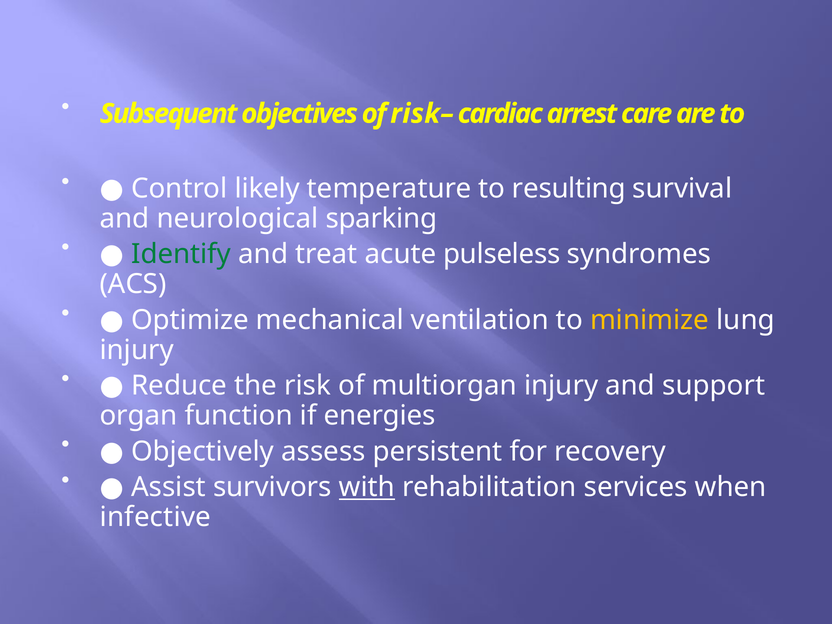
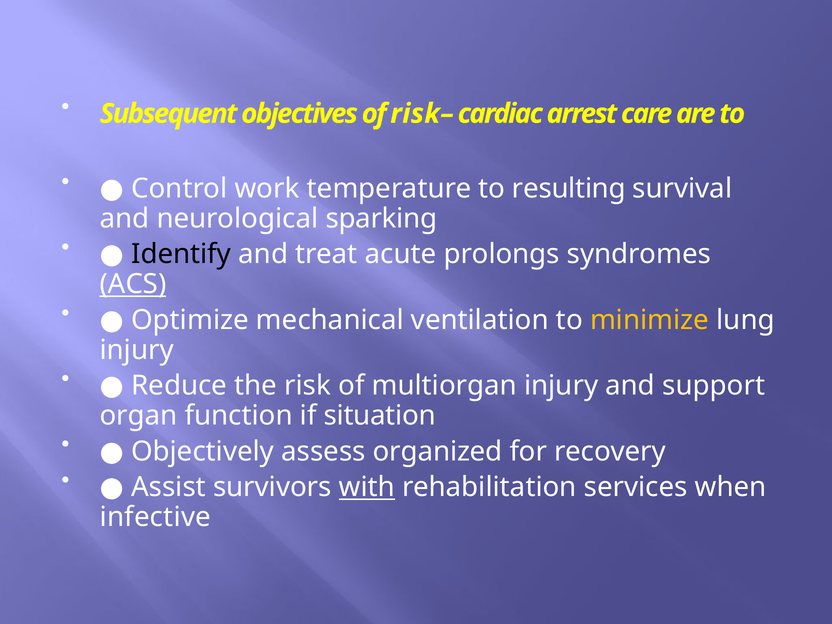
likely: likely -> work
Identify colour: green -> black
pulseless: pulseless -> prolongs
ACS underline: none -> present
energies: energies -> situation
persistent: persistent -> organized
